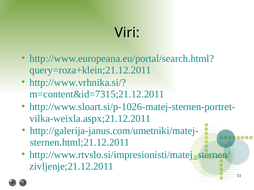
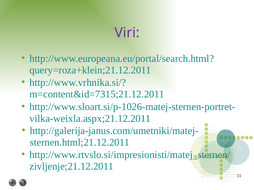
Viri colour: black -> purple
